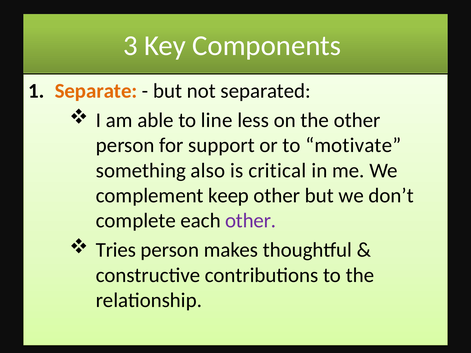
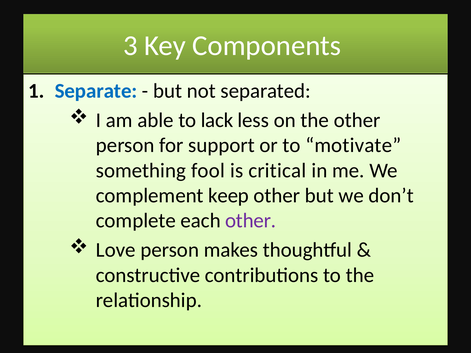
Separate colour: orange -> blue
line: line -> lack
also: also -> fool
Tries: Tries -> Love
